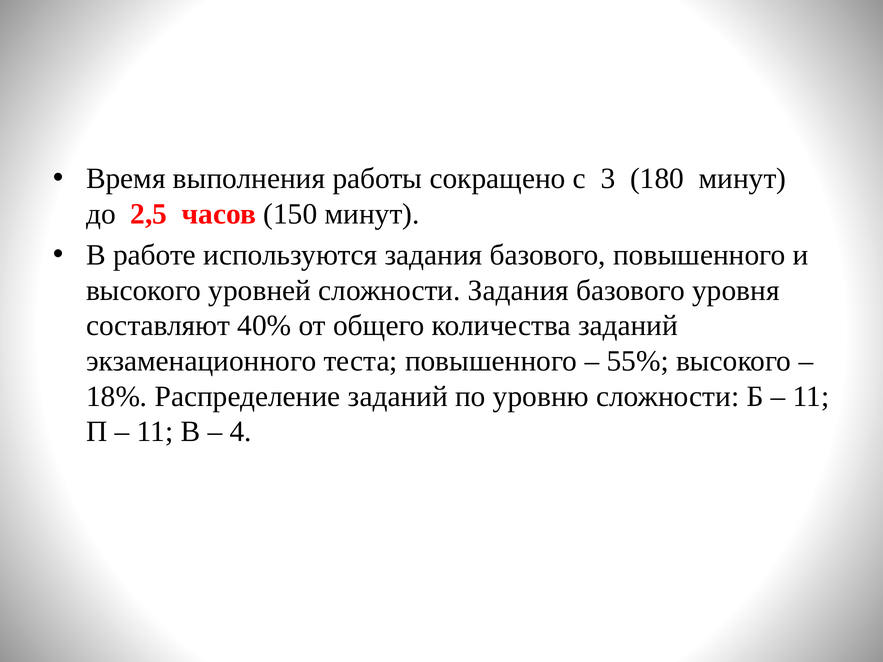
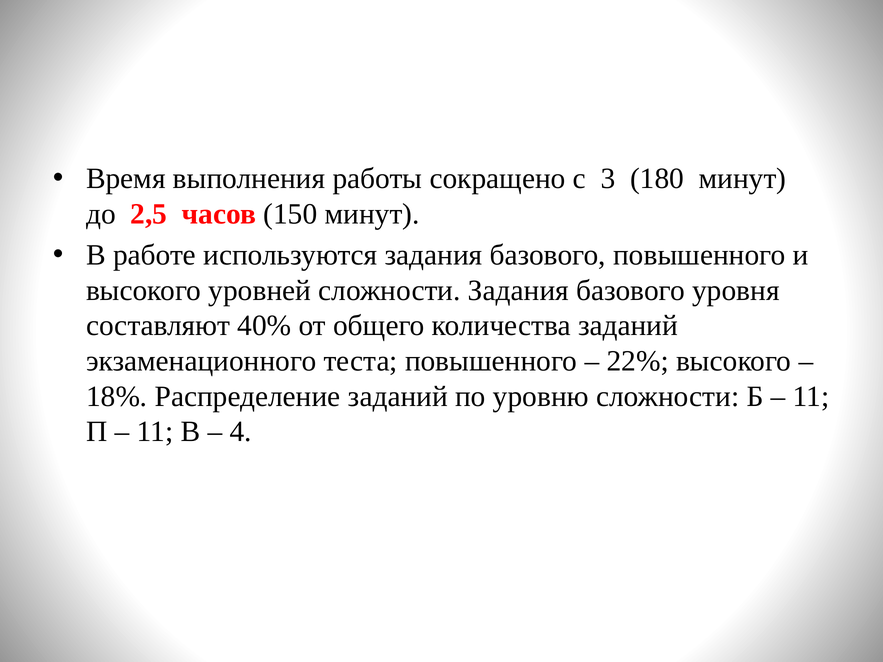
55%: 55% -> 22%
